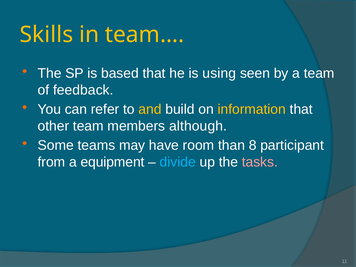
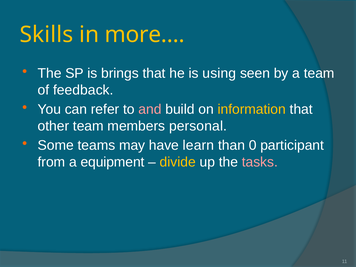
team…: team… -> more…
based: based -> brings
and colour: yellow -> pink
although: although -> personal
room: room -> learn
8: 8 -> 0
divide colour: light blue -> yellow
